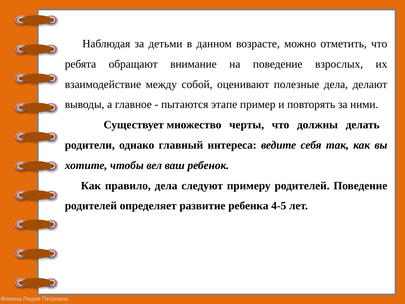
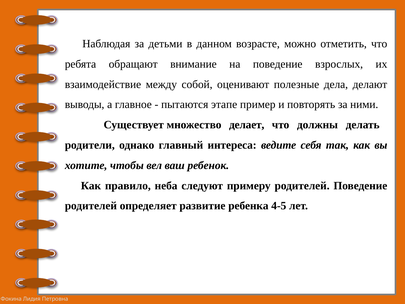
черты: черты -> делает
правило дела: дела -> неба
